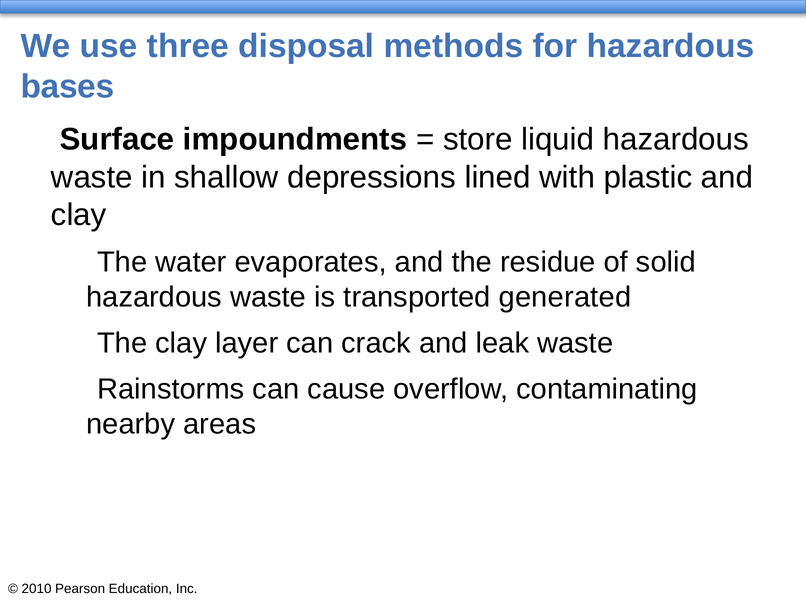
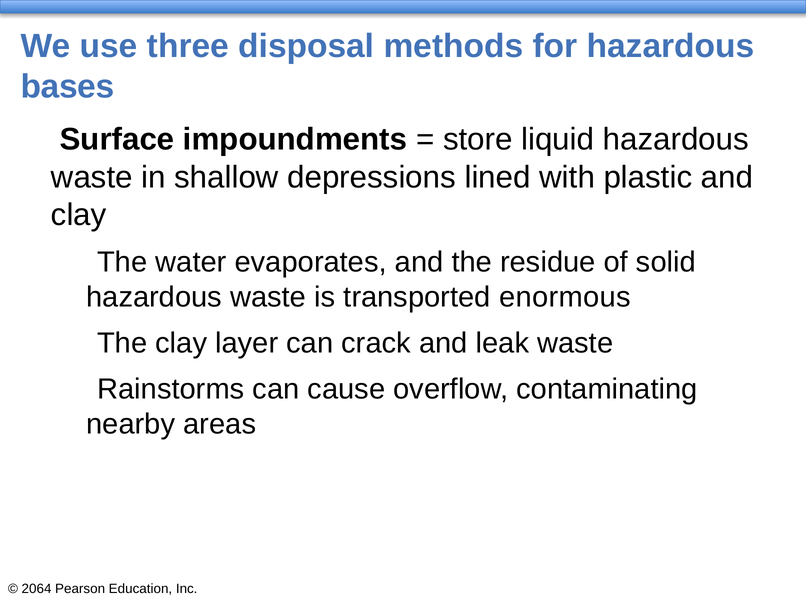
generated: generated -> enormous
2010: 2010 -> 2064
